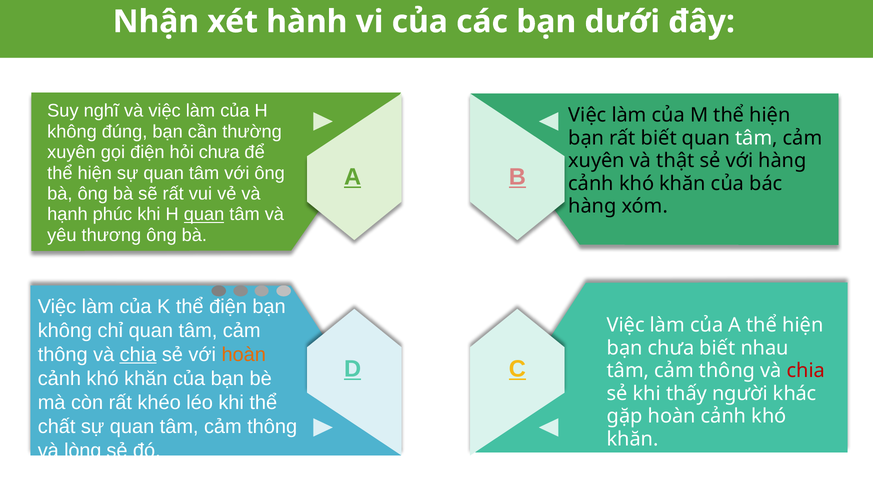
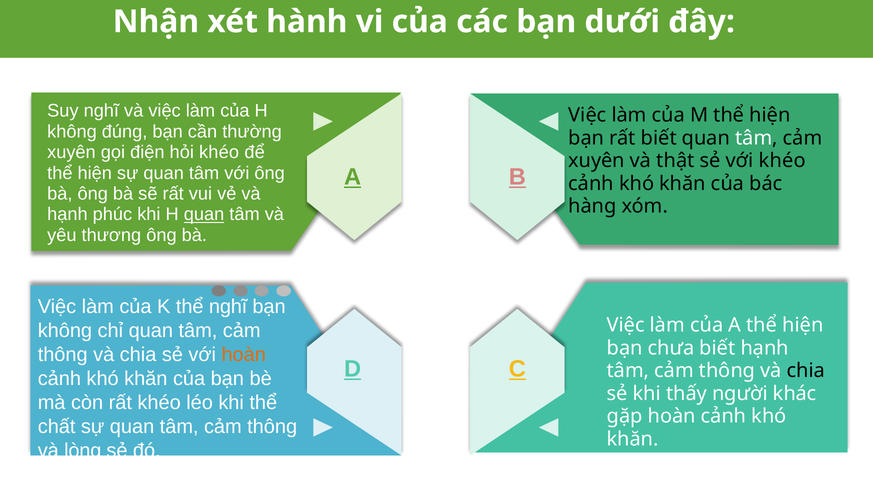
hỏi chưa: chưa -> khéo
với hàng: hàng -> khéo
thể điện: điện -> nghĩ
biết nhau: nhau -> hạnh
chia at (138, 355) underline: present -> none
chia at (806, 371) colour: red -> black
